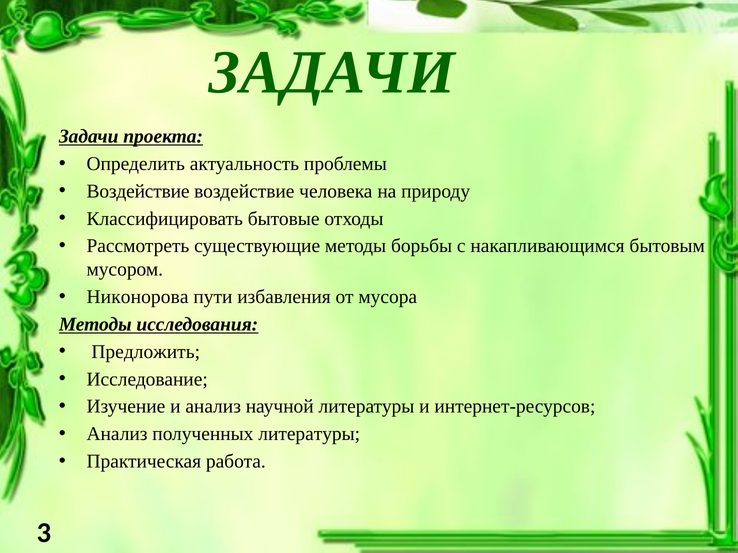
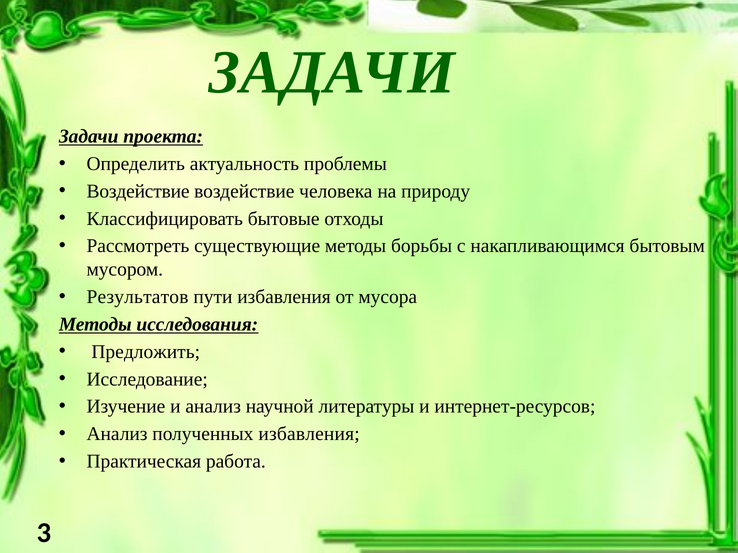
Никонорова: Никонорова -> Результатов
полученных литературы: литературы -> избавления
